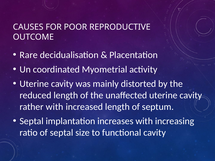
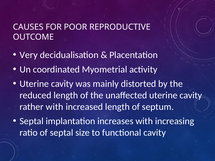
Rare: Rare -> Very
